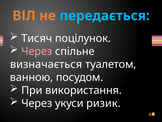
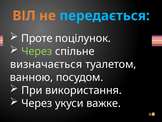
Тисяч: Тисяч -> Проте
Через at (37, 51) colour: pink -> light green
ризик: ризик -> важке
